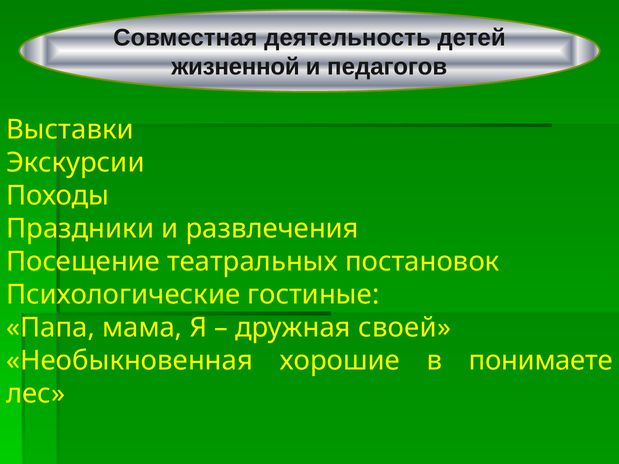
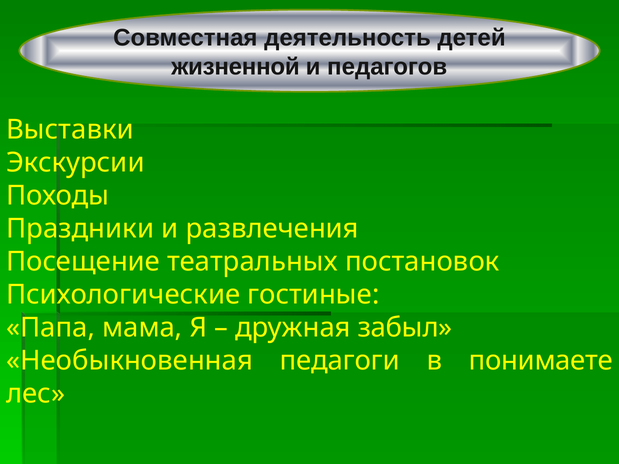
своей: своей -> забыл
хорошие: хорошие -> педагоги
